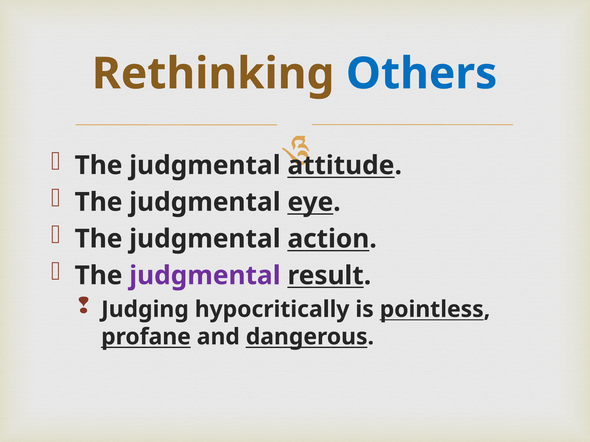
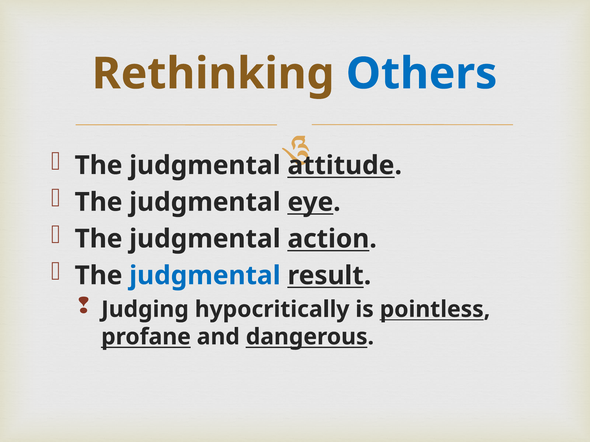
judgmental at (205, 276) colour: purple -> blue
